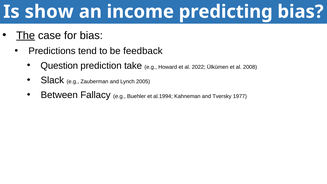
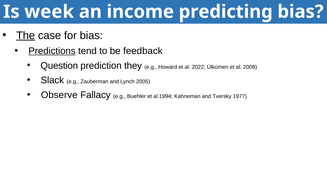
show: show -> week
Predictions underline: none -> present
take: take -> they
Between: Between -> Observe
